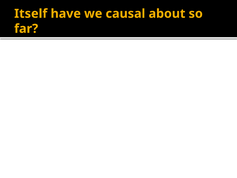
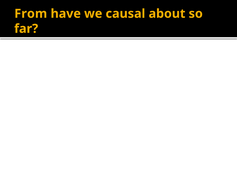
Itself: Itself -> From
